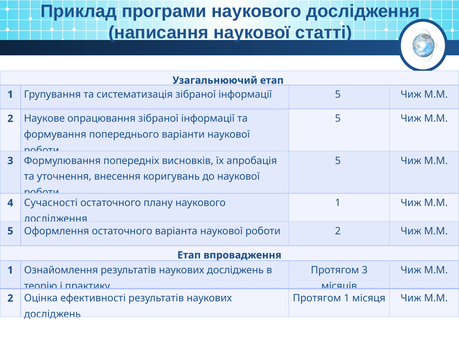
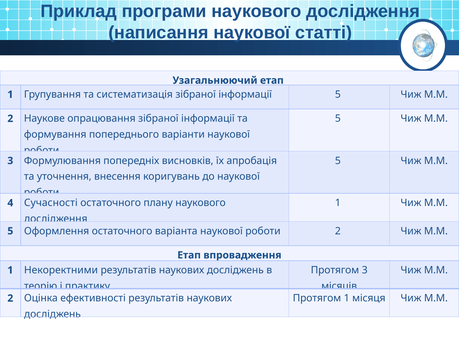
Ознайомлення: Ознайомлення -> Некоректними
